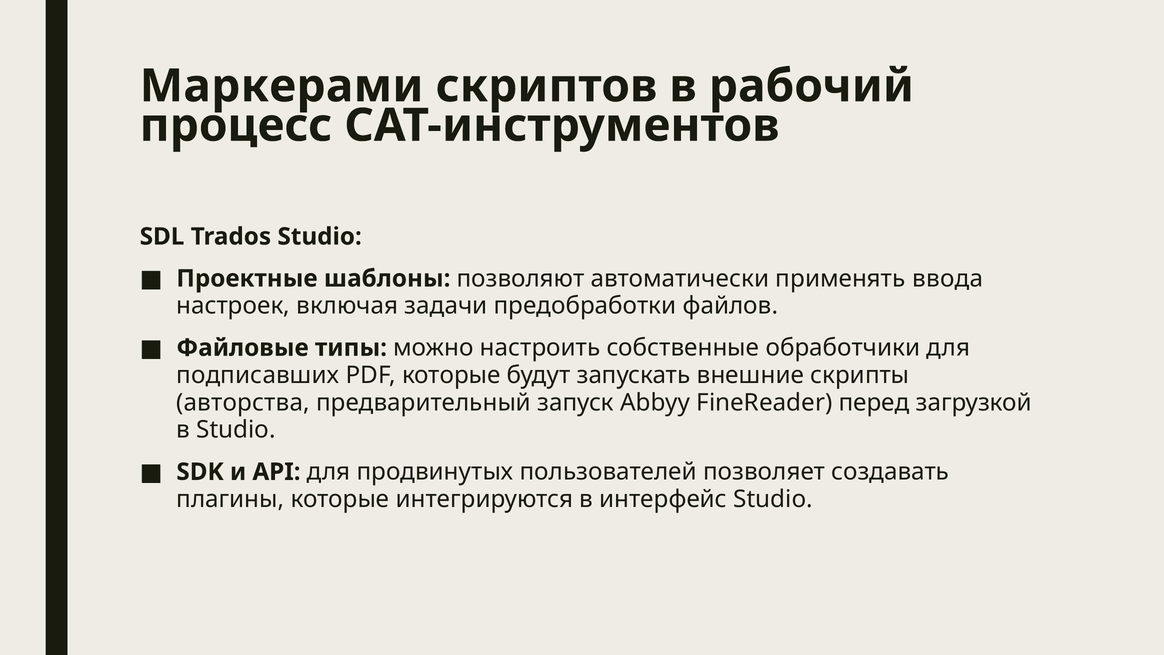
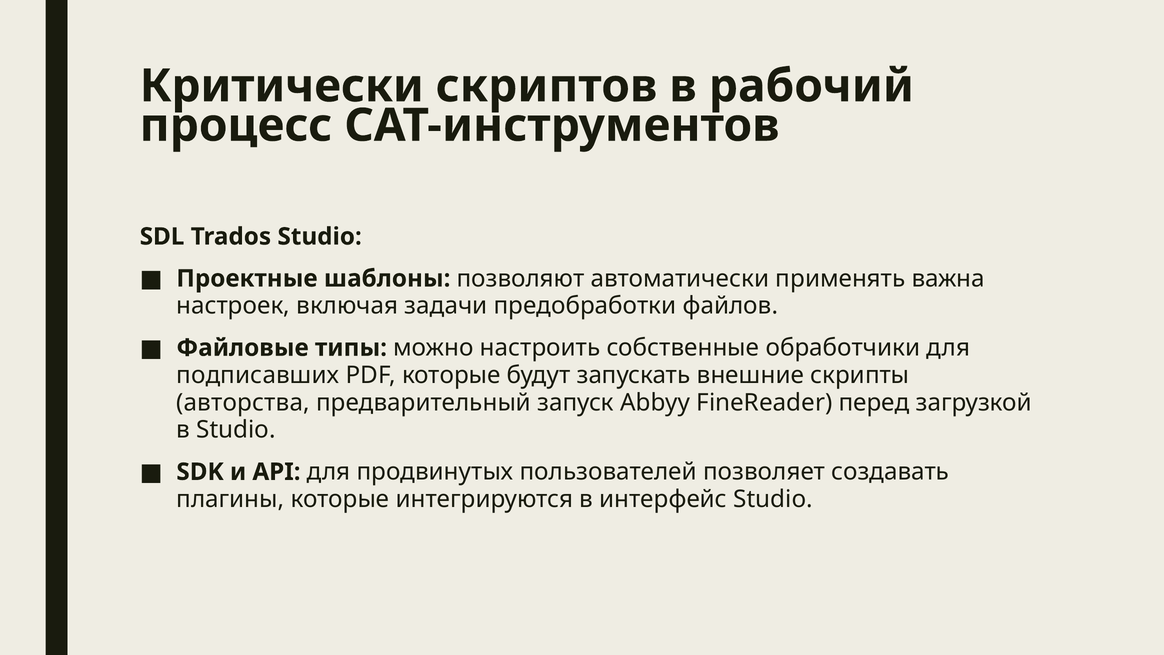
Маркерами: Маркерами -> Критически
ввода: ввода -> важна
